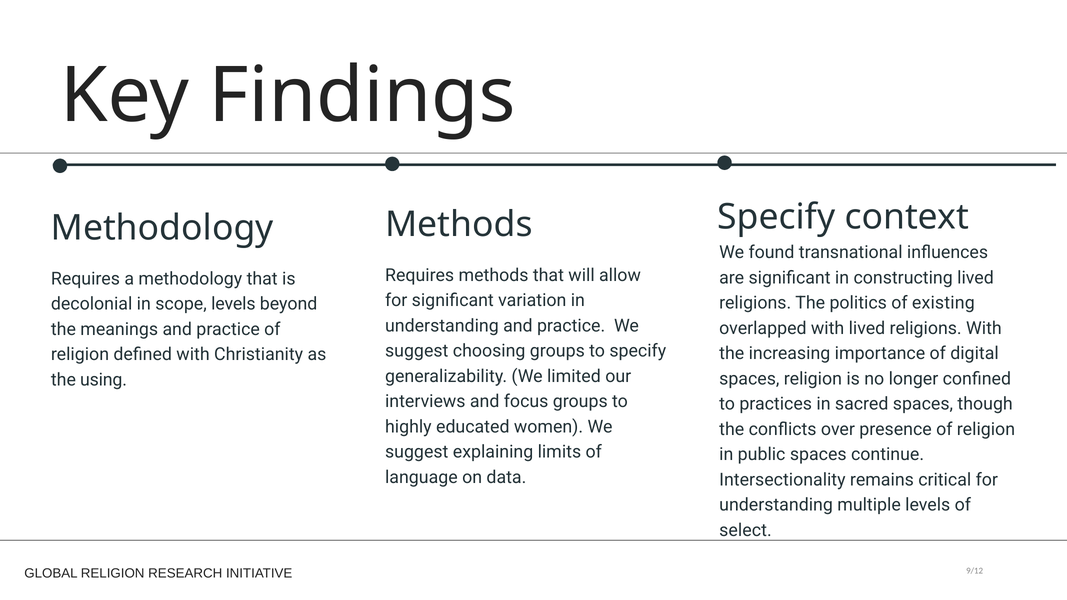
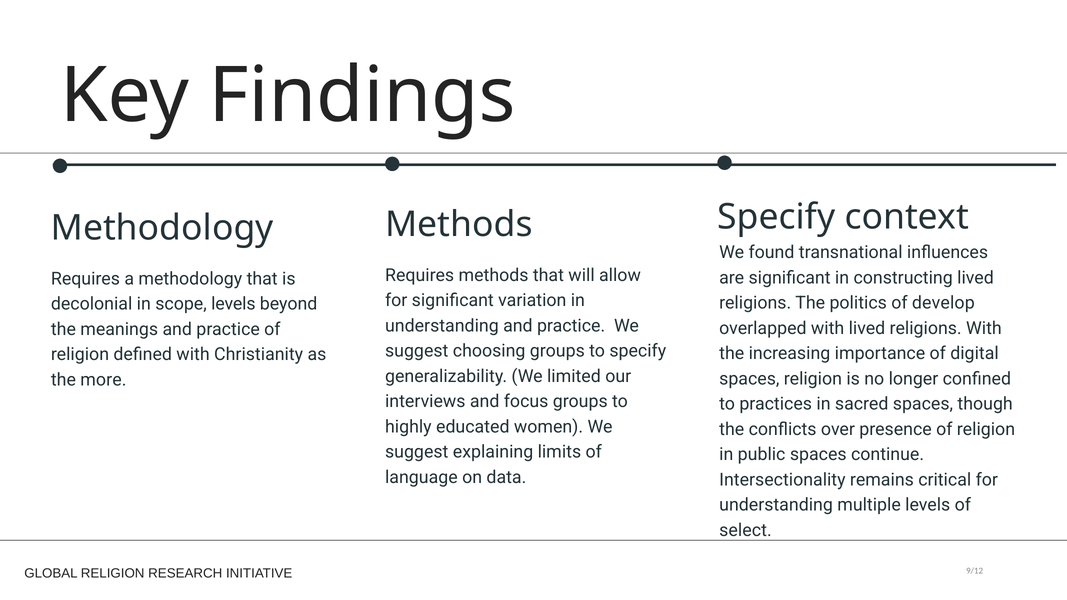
existing: existing -> develop
using: using -> more
